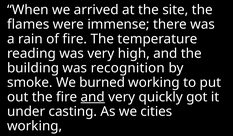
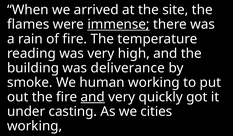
immense underline: none -> present
recognition: recognition -> deliverance
burned: burned -> human
